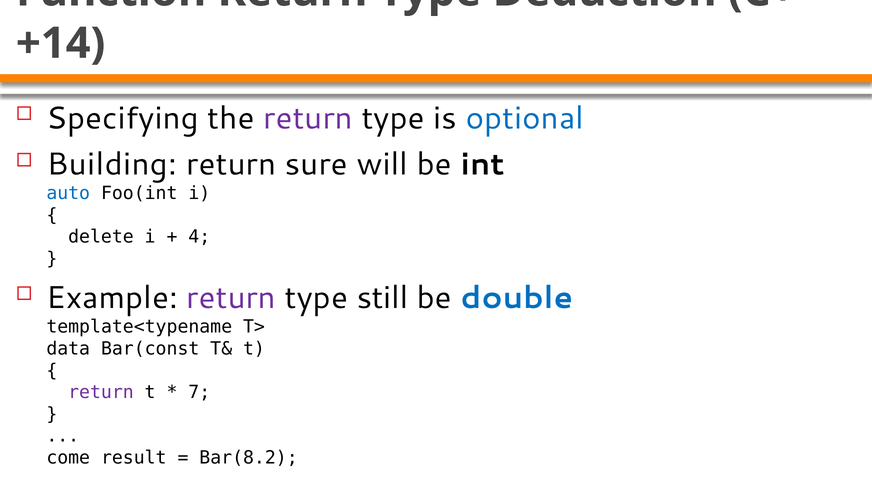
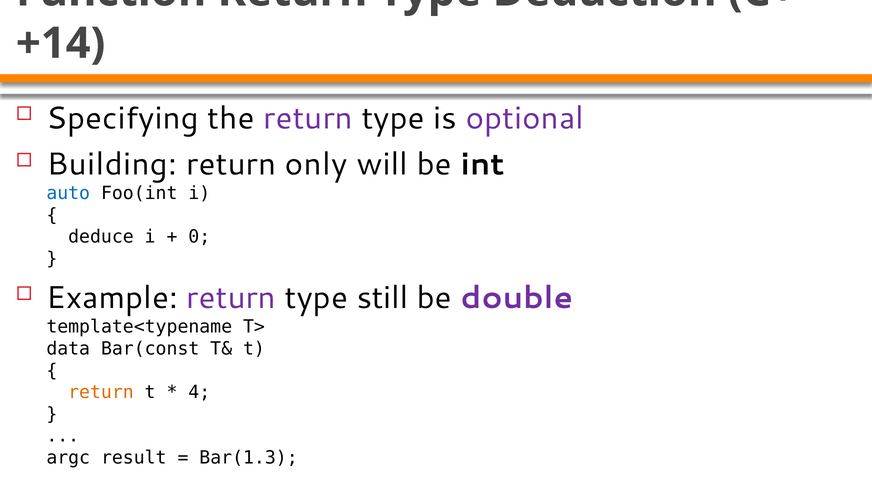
optional colour: blue -> purple
sure: sure -> only
delete: delete -> deduce
4: 4 -> 0
double colour: blue -> purple
return at (101, 392) colour: purple -> orange
7: 7 -> 4
come: come -> argc
Bar(8.2: Bar(8.2 -> Bar(1.3
